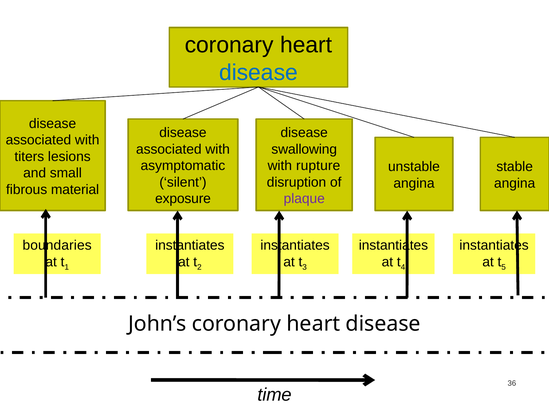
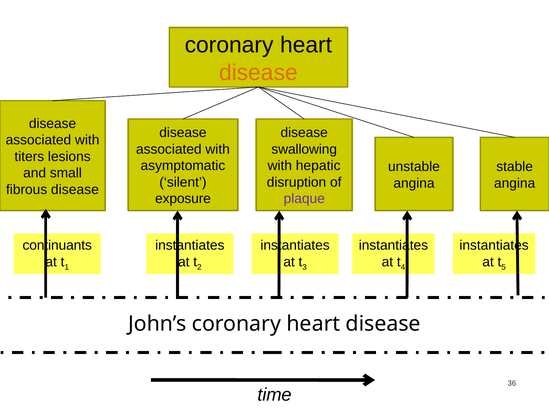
disease at (258, 72) colour: blue -> orange
rupture: rupture -> hepatic
fibrous material: material -> disease
boundaries: boundaries -> continuants
